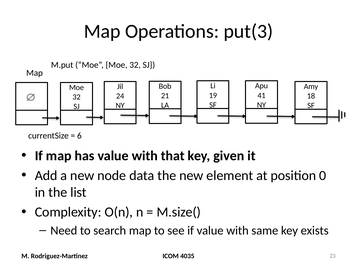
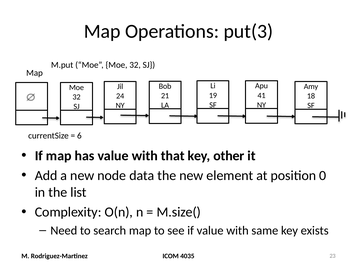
given: given -> other
